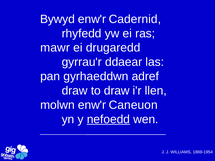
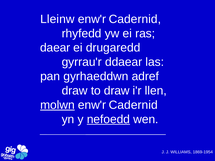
Bywyd: Bywyd -> Lleinw
mawr: mawr -> daear
molwn underline: none -> present
Caneuon at (133, 105): Caneuon -> Cadernid
